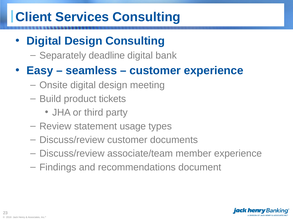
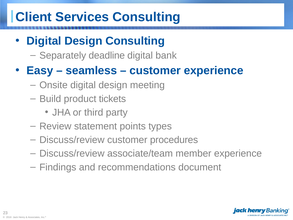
usage: usage -> points
documents: documents -> procedures
